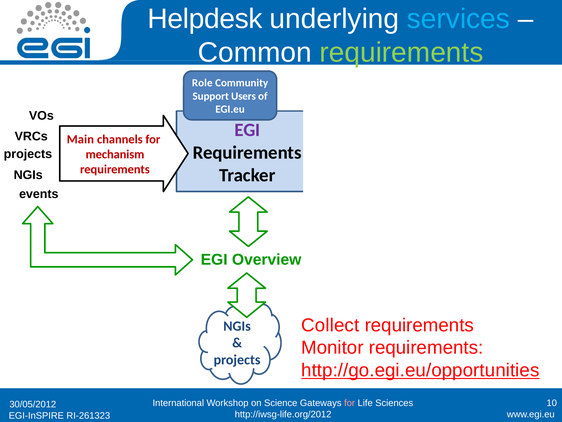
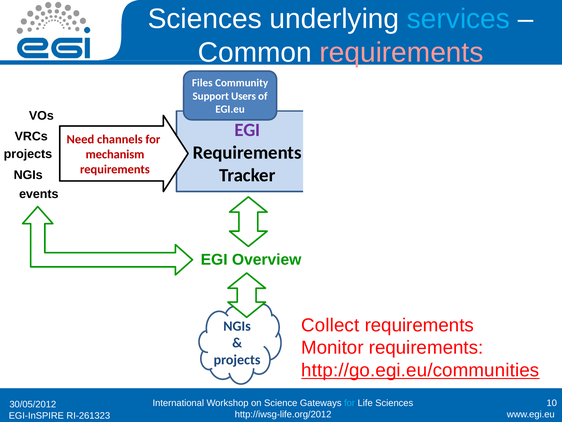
Helpdesk at (205, 19): Helpdesk -> Sciences
requirements at (401, 53) colour: light green -> pink
Role: Role -> Files
Main: Main -> Need
http://go.egi.eu/opportunities: http://go.egi.eu/opportunities -> http://go.egi.eu/communities
for at (350, 403) colour: pink -> light blue
